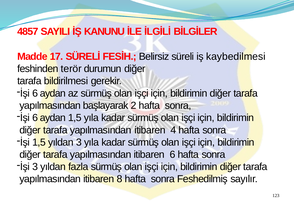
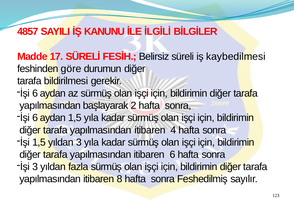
terör: terör -> göre
